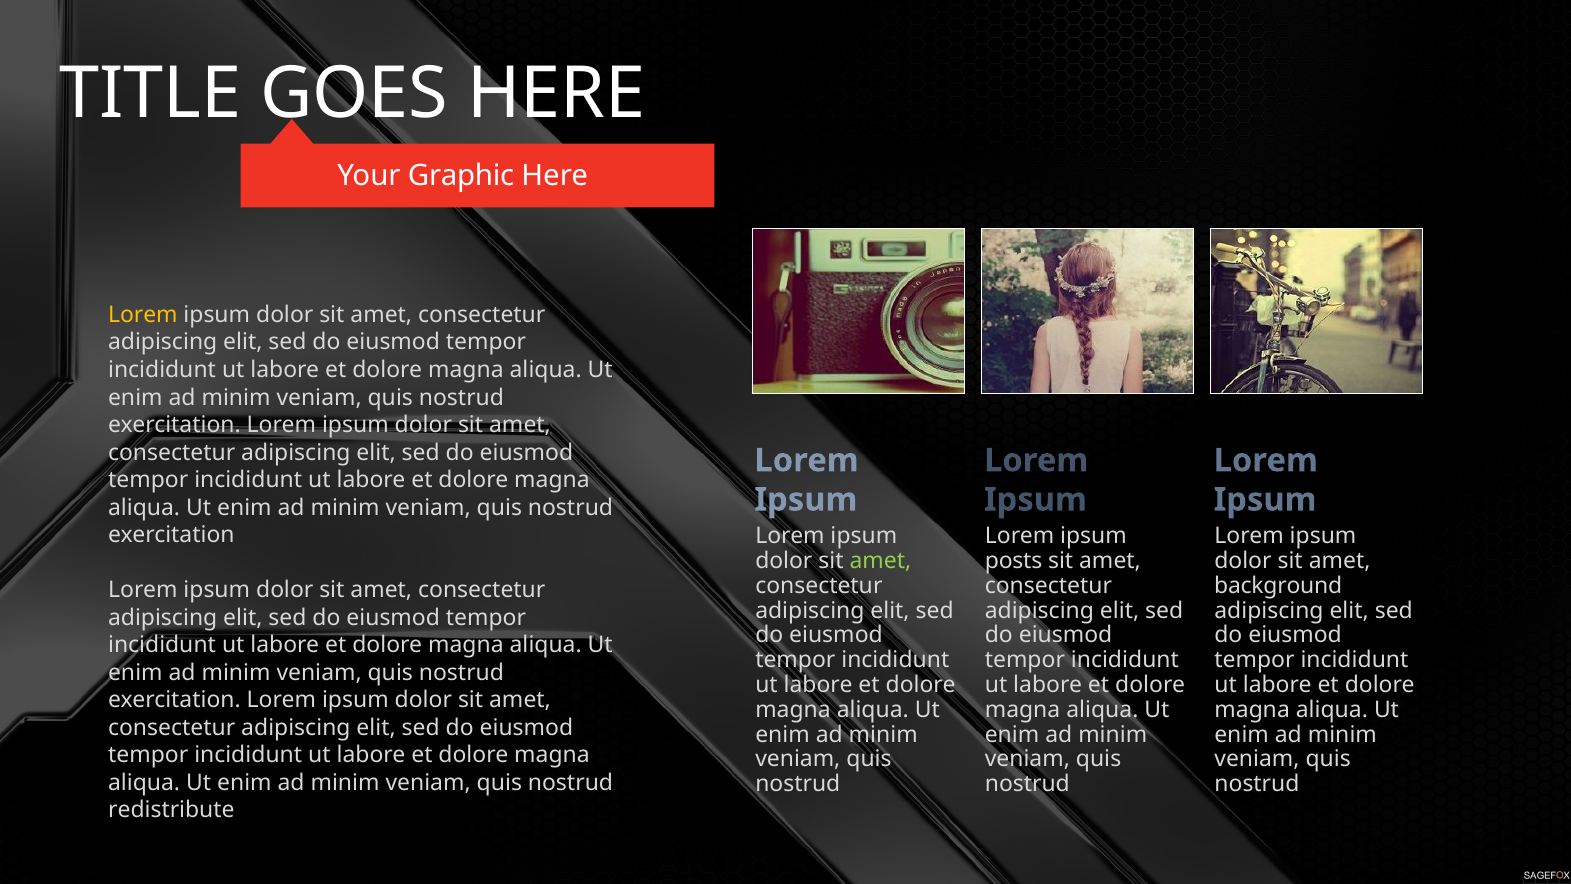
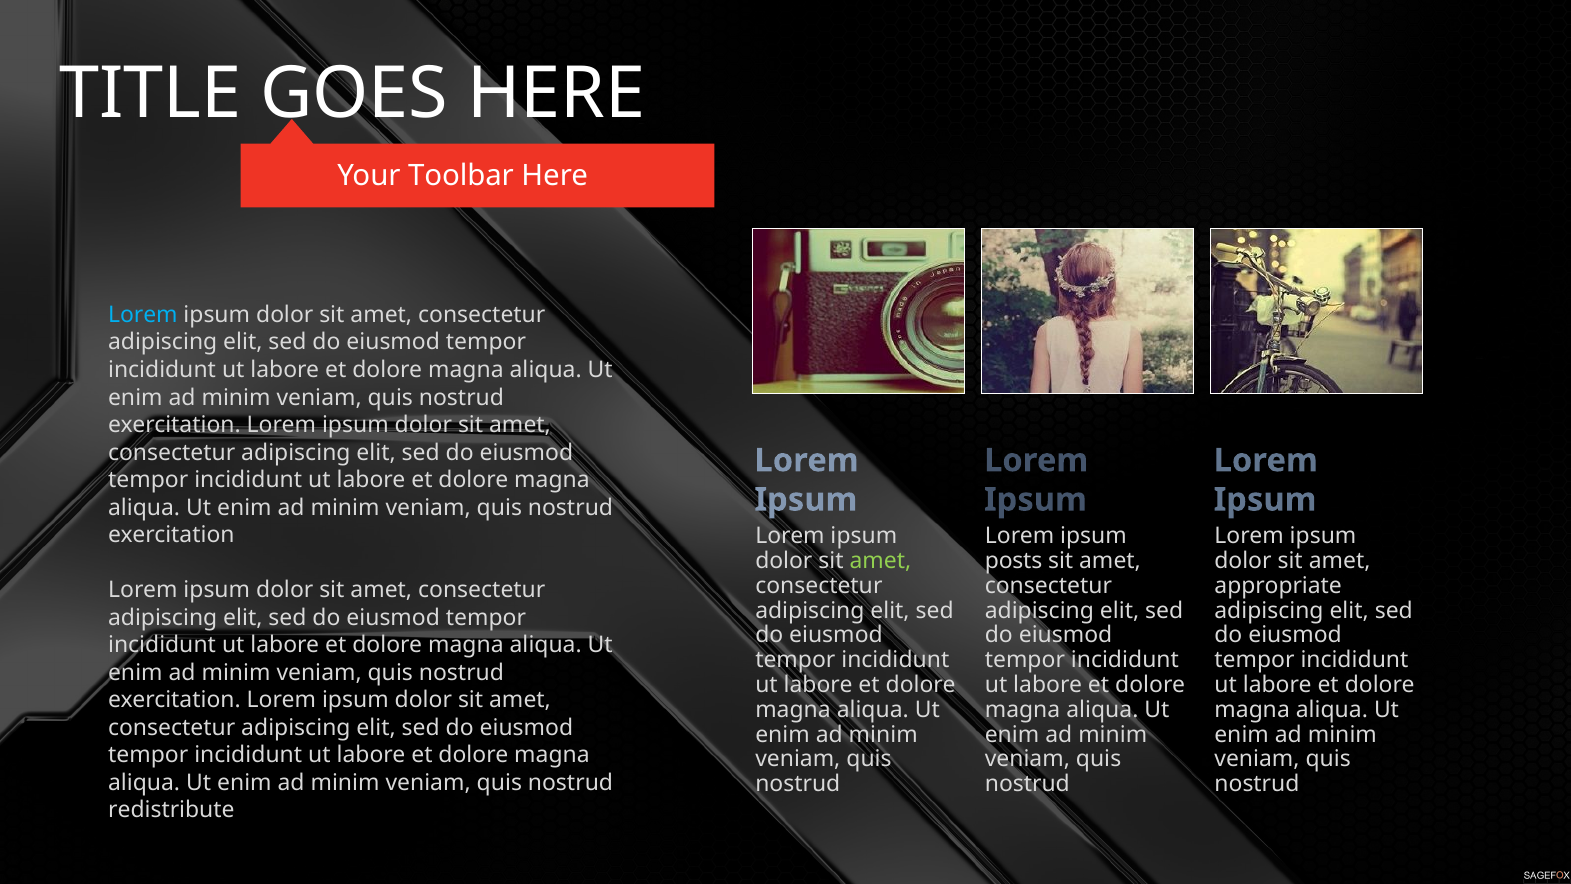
Graphic: Graphic -> Toolbar
Lorem at (143, 315) colour: yellow -> light blue
background: background -> appropriate
